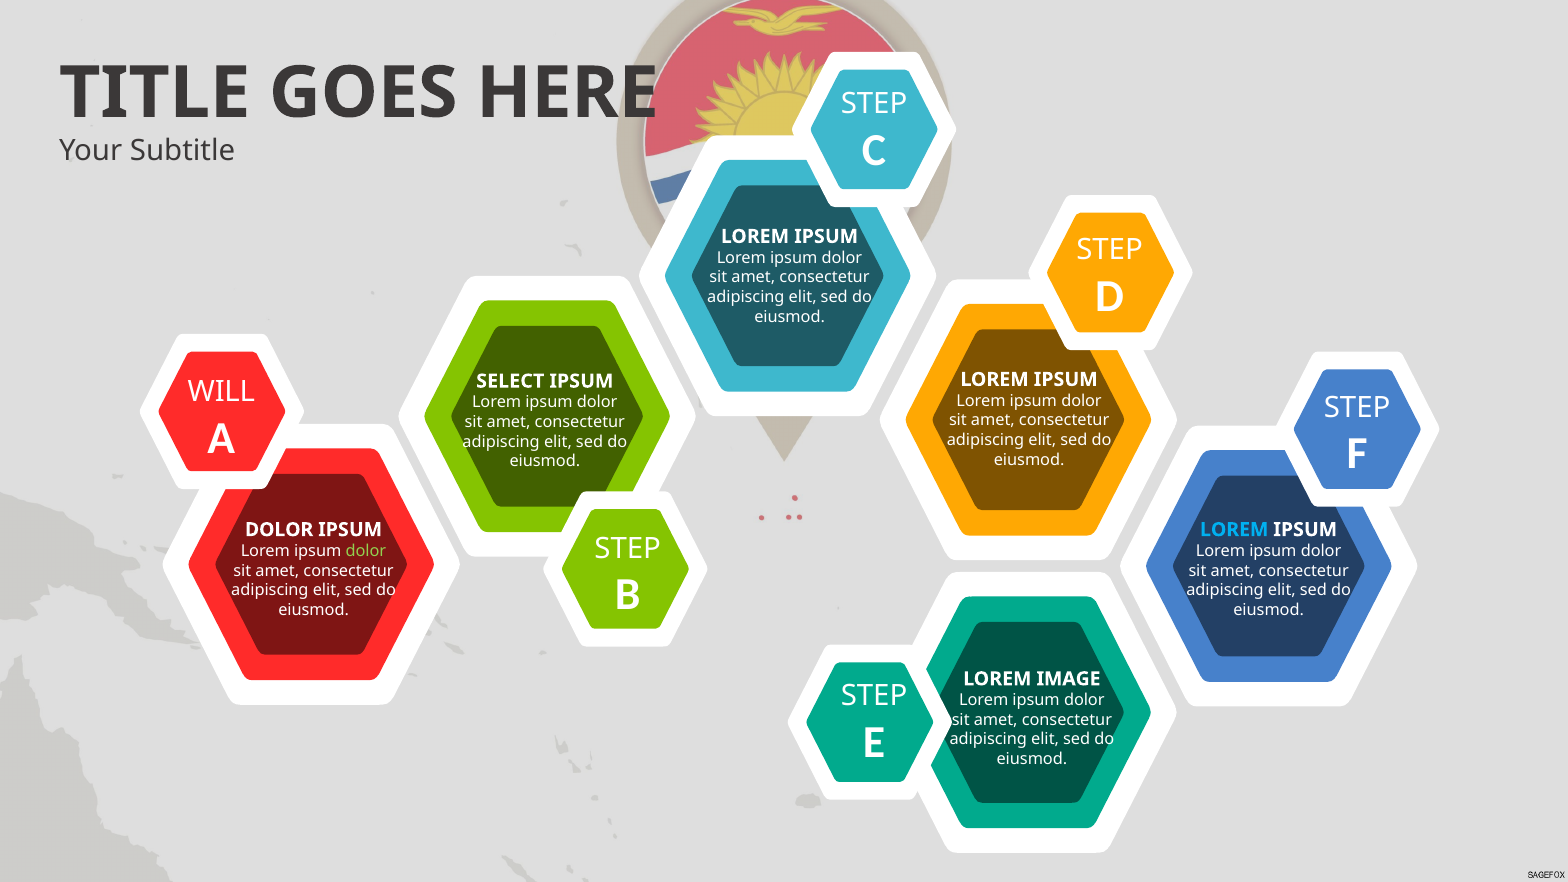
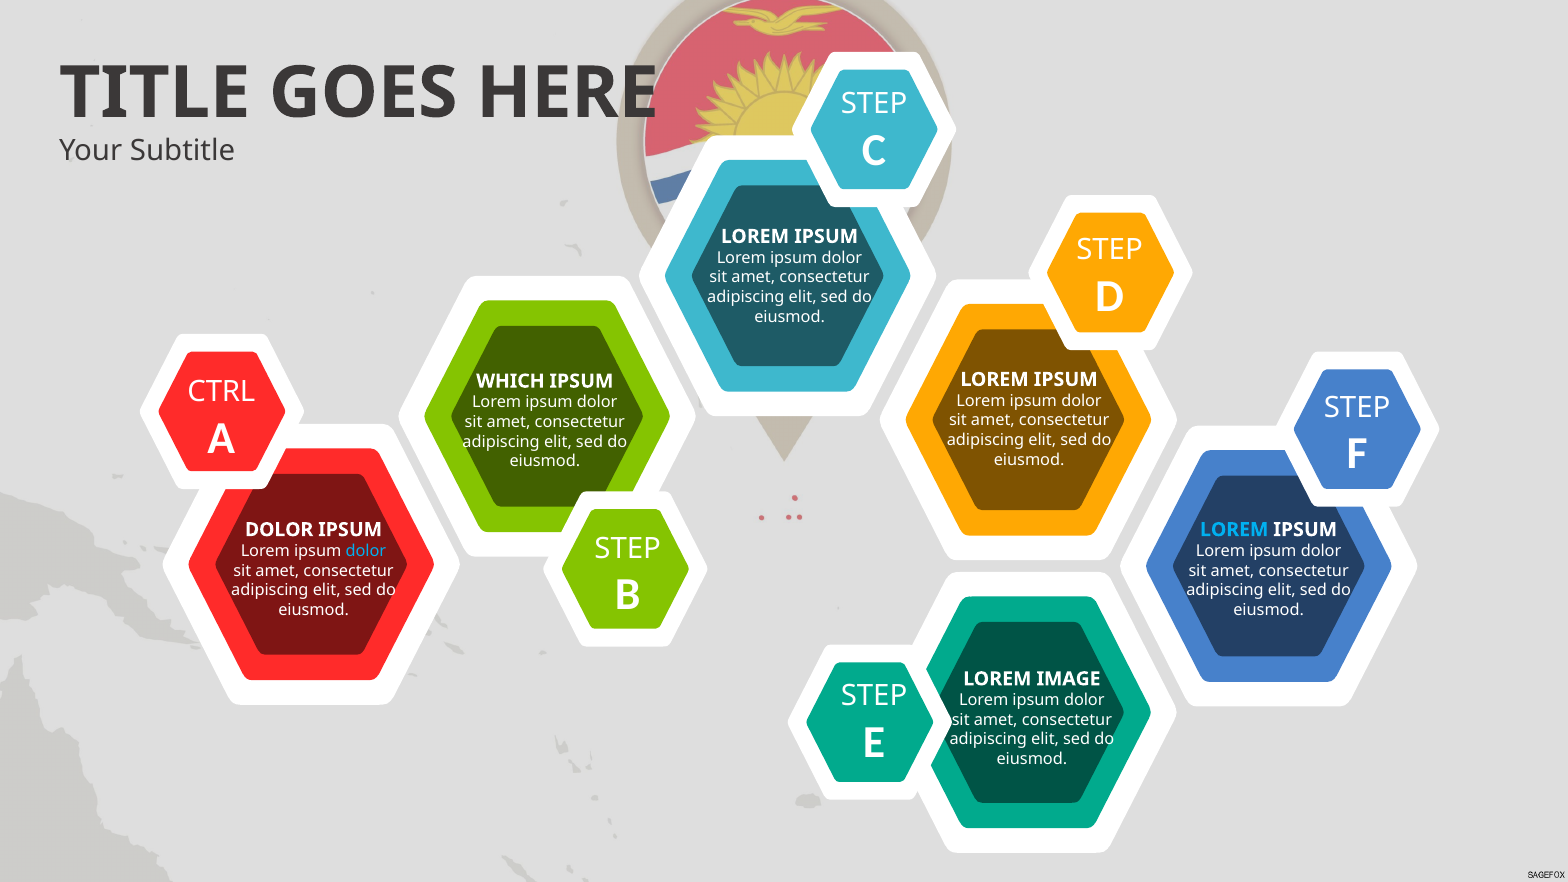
SELECT: SELECT -> WHICH
WILL: WILL -> CTRL
dolor at (366, 551) colour: light green -> light blue
